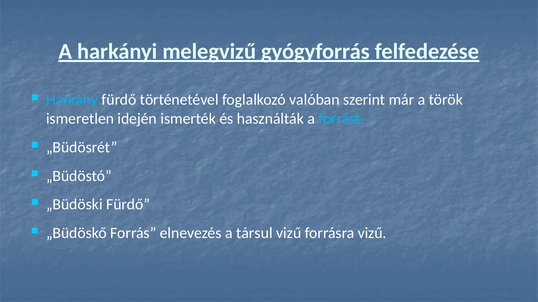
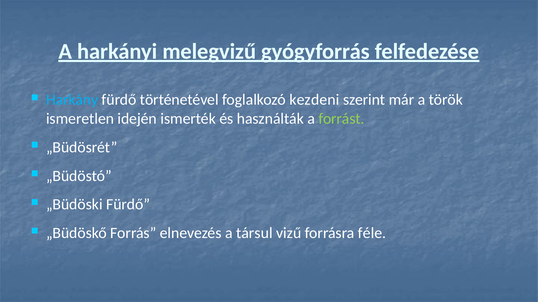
valóban: valóban -> kezdeni
forrást colour: light blue -> light green
forrásra vizű: vizű -> féle
